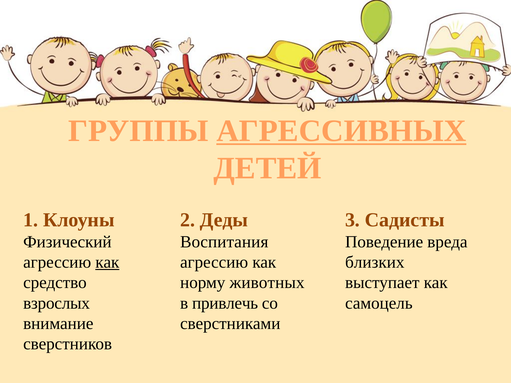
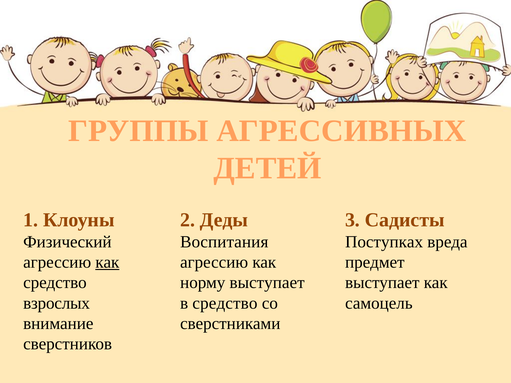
АГРЕССИВНЫХ underline: present -> none
Поведение: Поведение -> Поступках
близких: близких -> предмет
норму животных: животных -> выступает
в привлечь: привлечь -> средство
